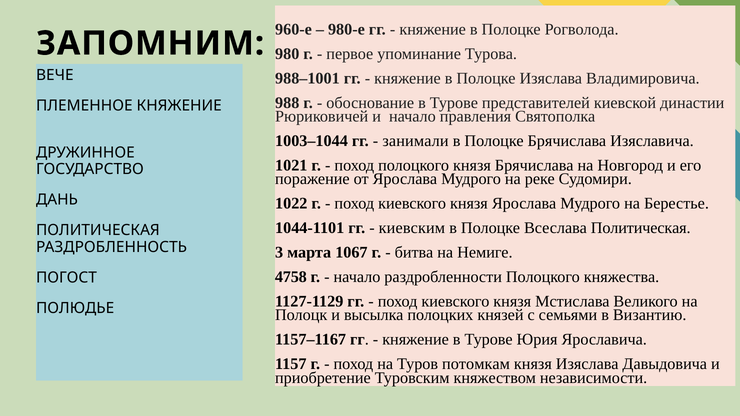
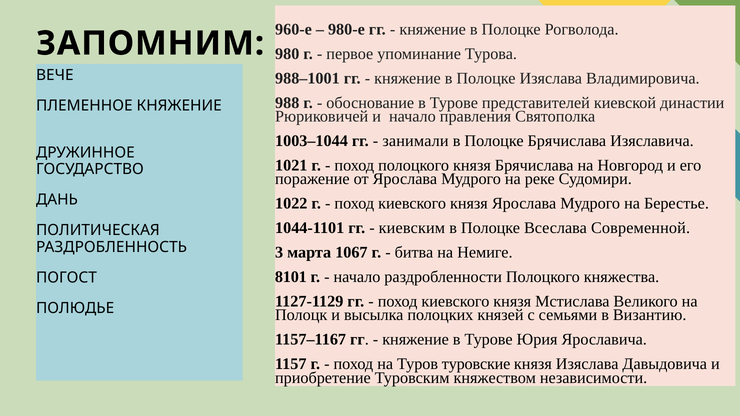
Всеслава Политическая: Политическая -> Современной
4758: 4758 -> 8101
потомкам: потомкам -> туровские
